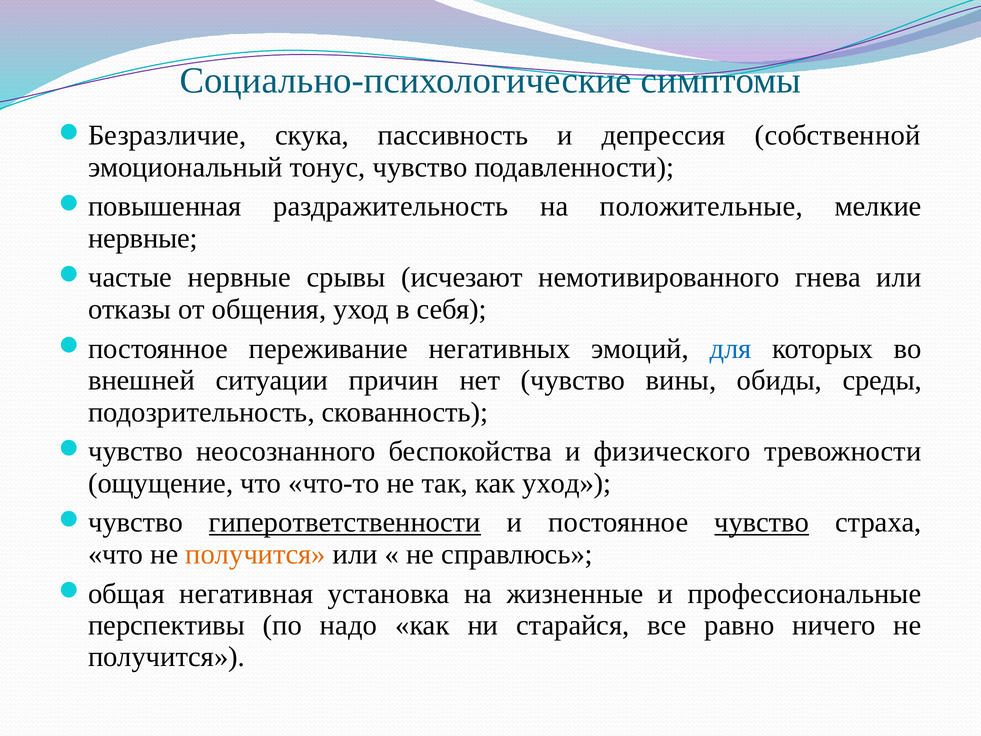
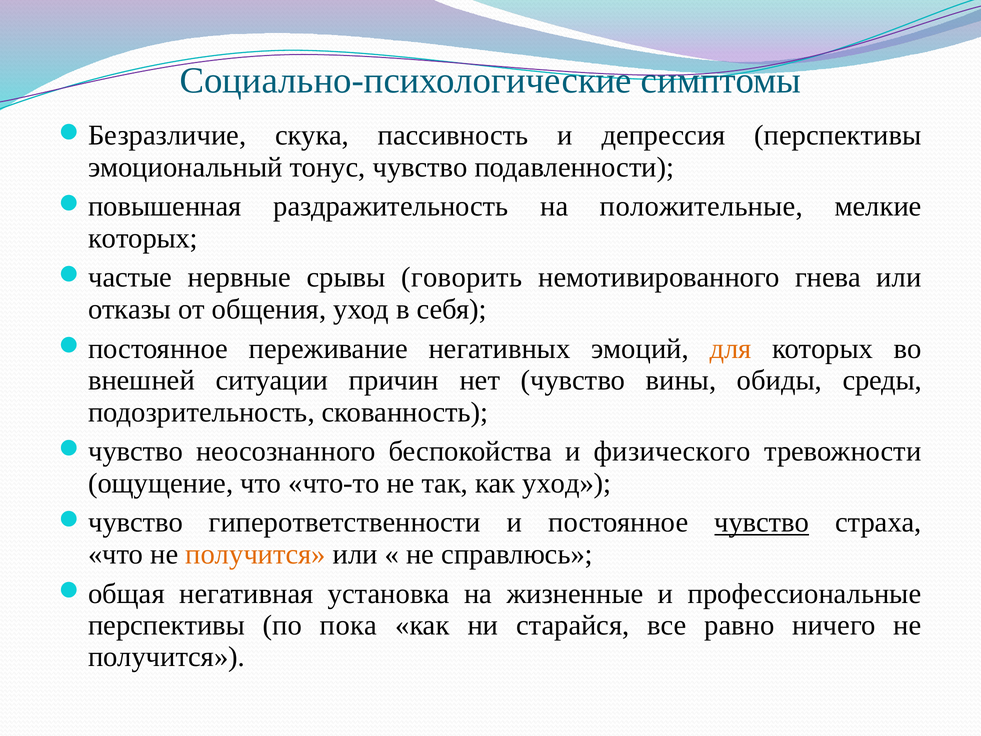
депрессия собственной: собственной -> перспективы
нервные at (143, 238): нервные -> которых
исчезают: исчезают -> говорить
для colour: blue -> orange
гиперответственности underline: present -> none
надо: надо -> пока
